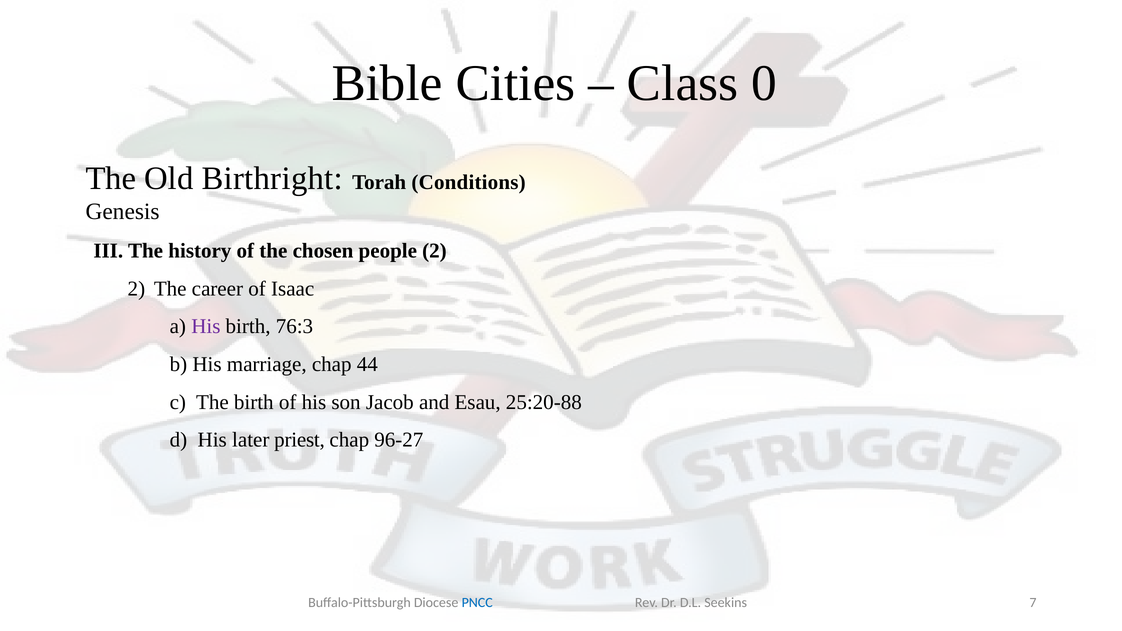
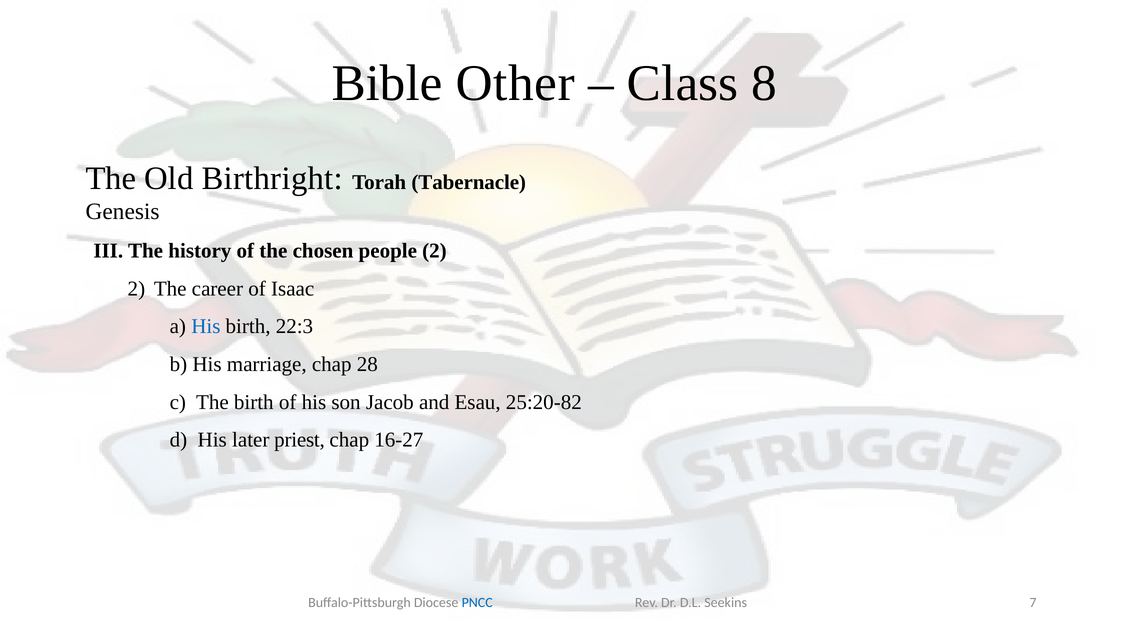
Cities: Cities -> Other
0: 0 -> 8
Conditions: Conditions -> Tabernacle
His at (206, 327) colour: purple -> blue
76:3: 76:3 -> 22:3
44: 44 -> 28
25:20-88: 25:20-88 -> 25:20-82
96-27: 96-27 -> 16-27
